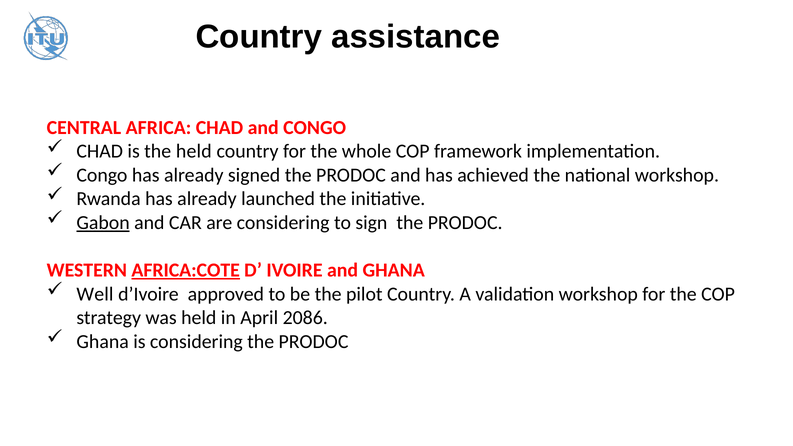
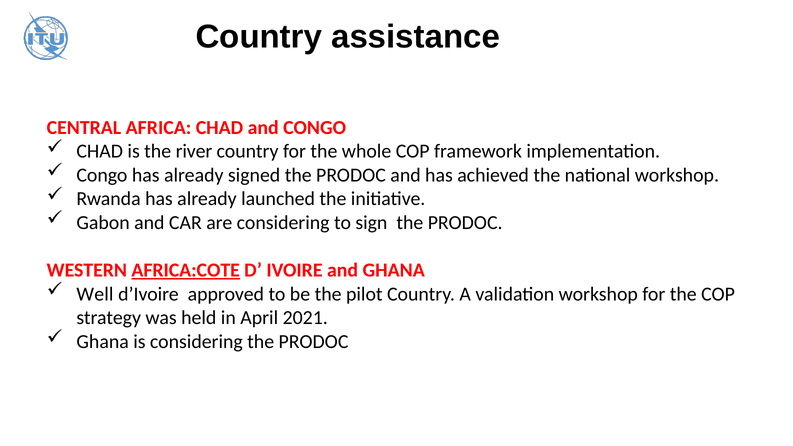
the held: held -> river
Gabon underline: present -> none
2086: 2086 -> 2021
